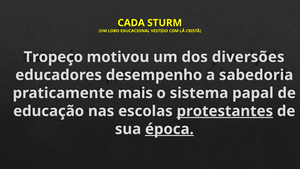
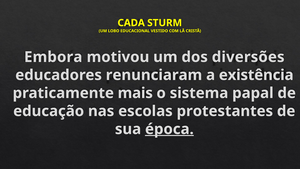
Tropeço: Tropeço -> Embora
desempenho: desempenho -> renunciaram
sabedoria: sabedoria -> existência
protestantes underline: present -> none
